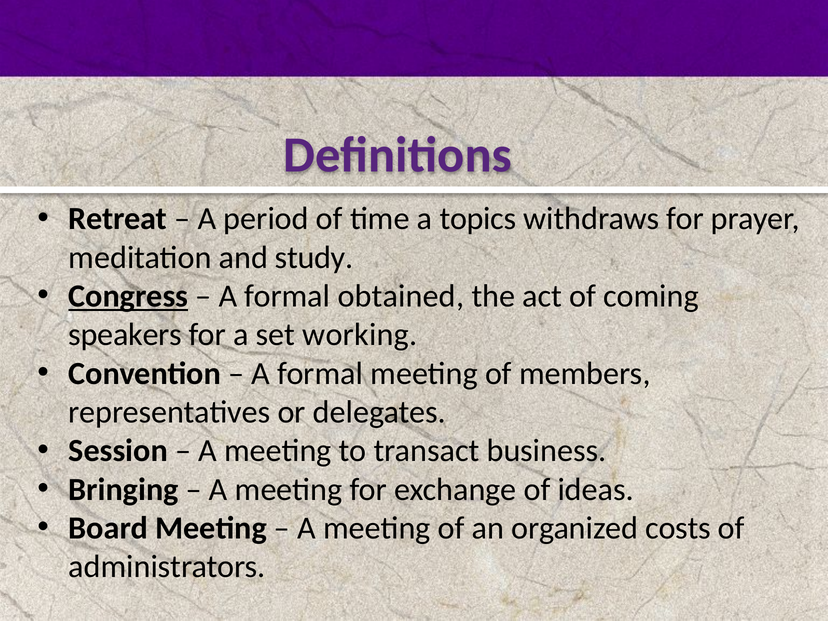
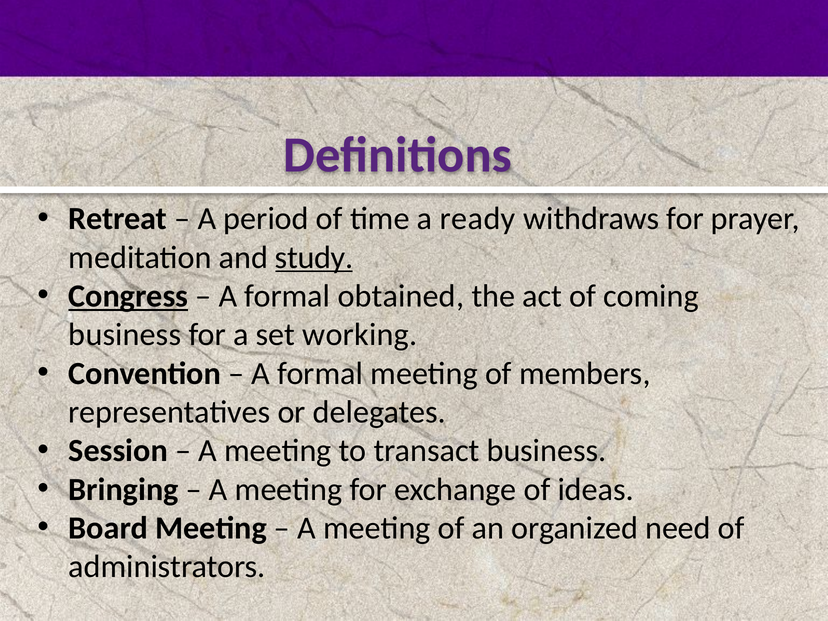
topics: topics -> ready
study underline: none -> present
speakers at (125, 335): speakers -> business
costs: costs -> need
